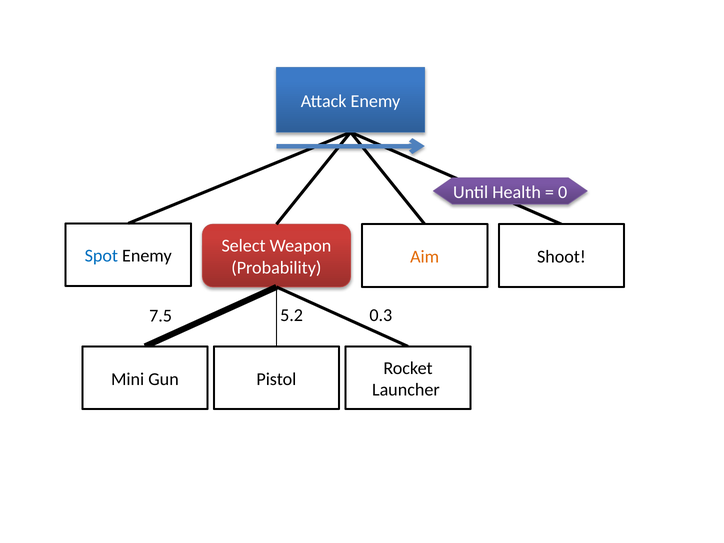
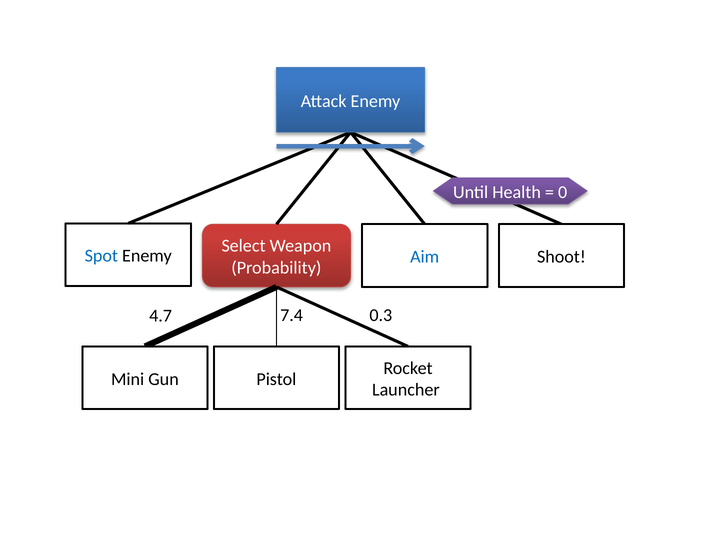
Aim colour: orange -> blue
5.2: 5.2 -> 7.4
7.5: 7.5 -> 4.7
